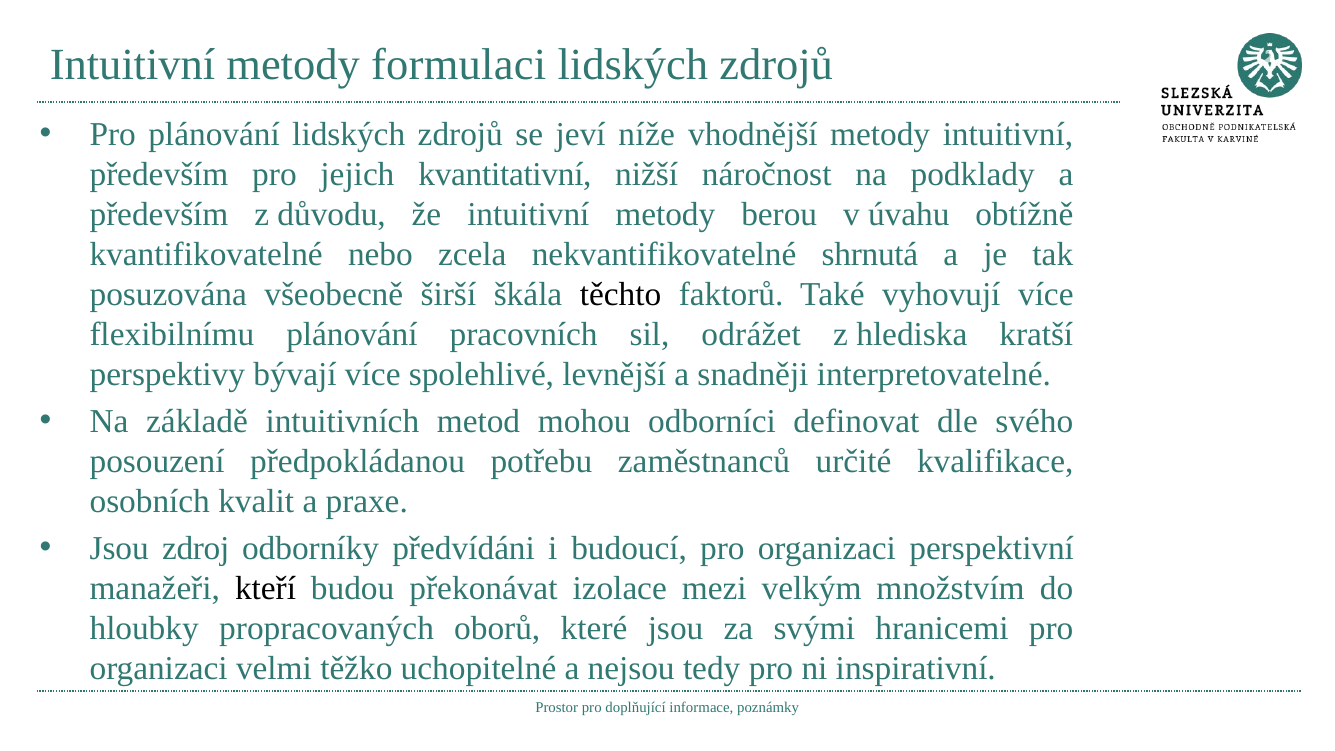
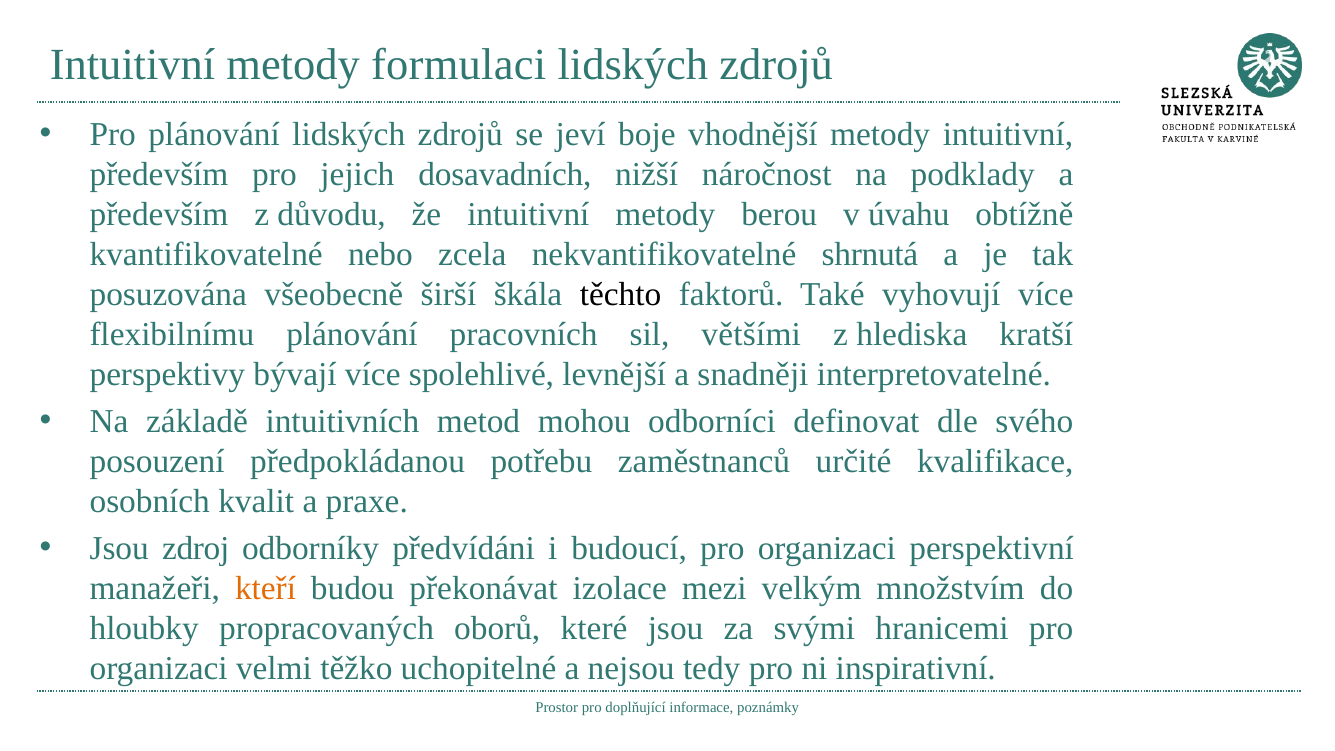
níže: níže -> boje
kvantitativní: kvantitativní -> dosavadních
odrážet: odrážet -> většími
kteří colour: black -> orange
